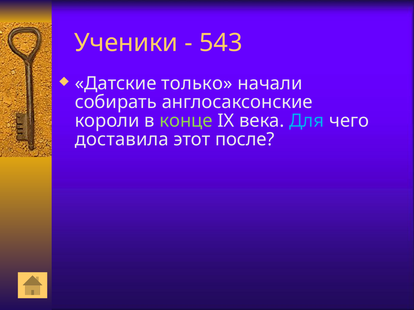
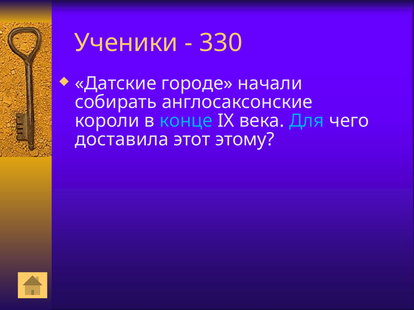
543: 543 -> 330
только: только -> городе
конце colour: light green -> light blue
после: после -> этому
